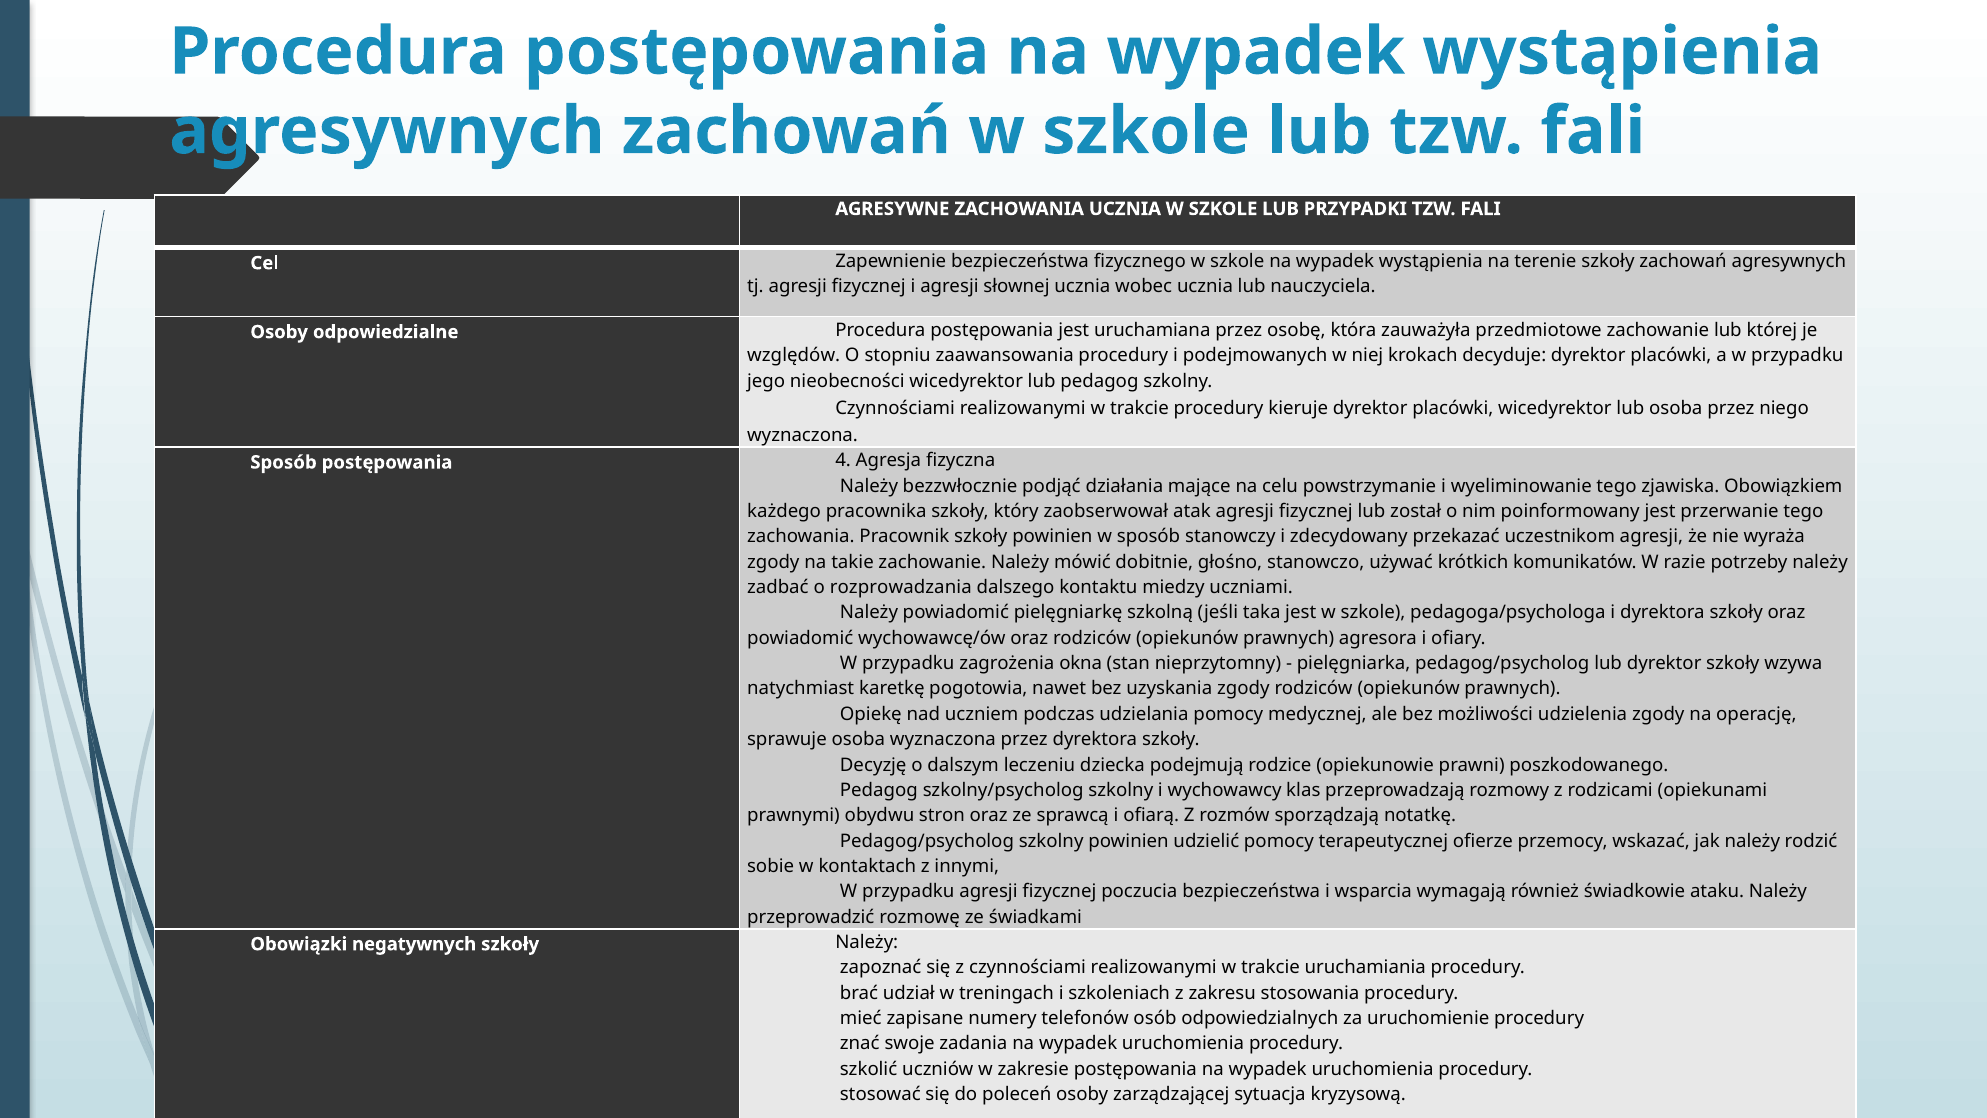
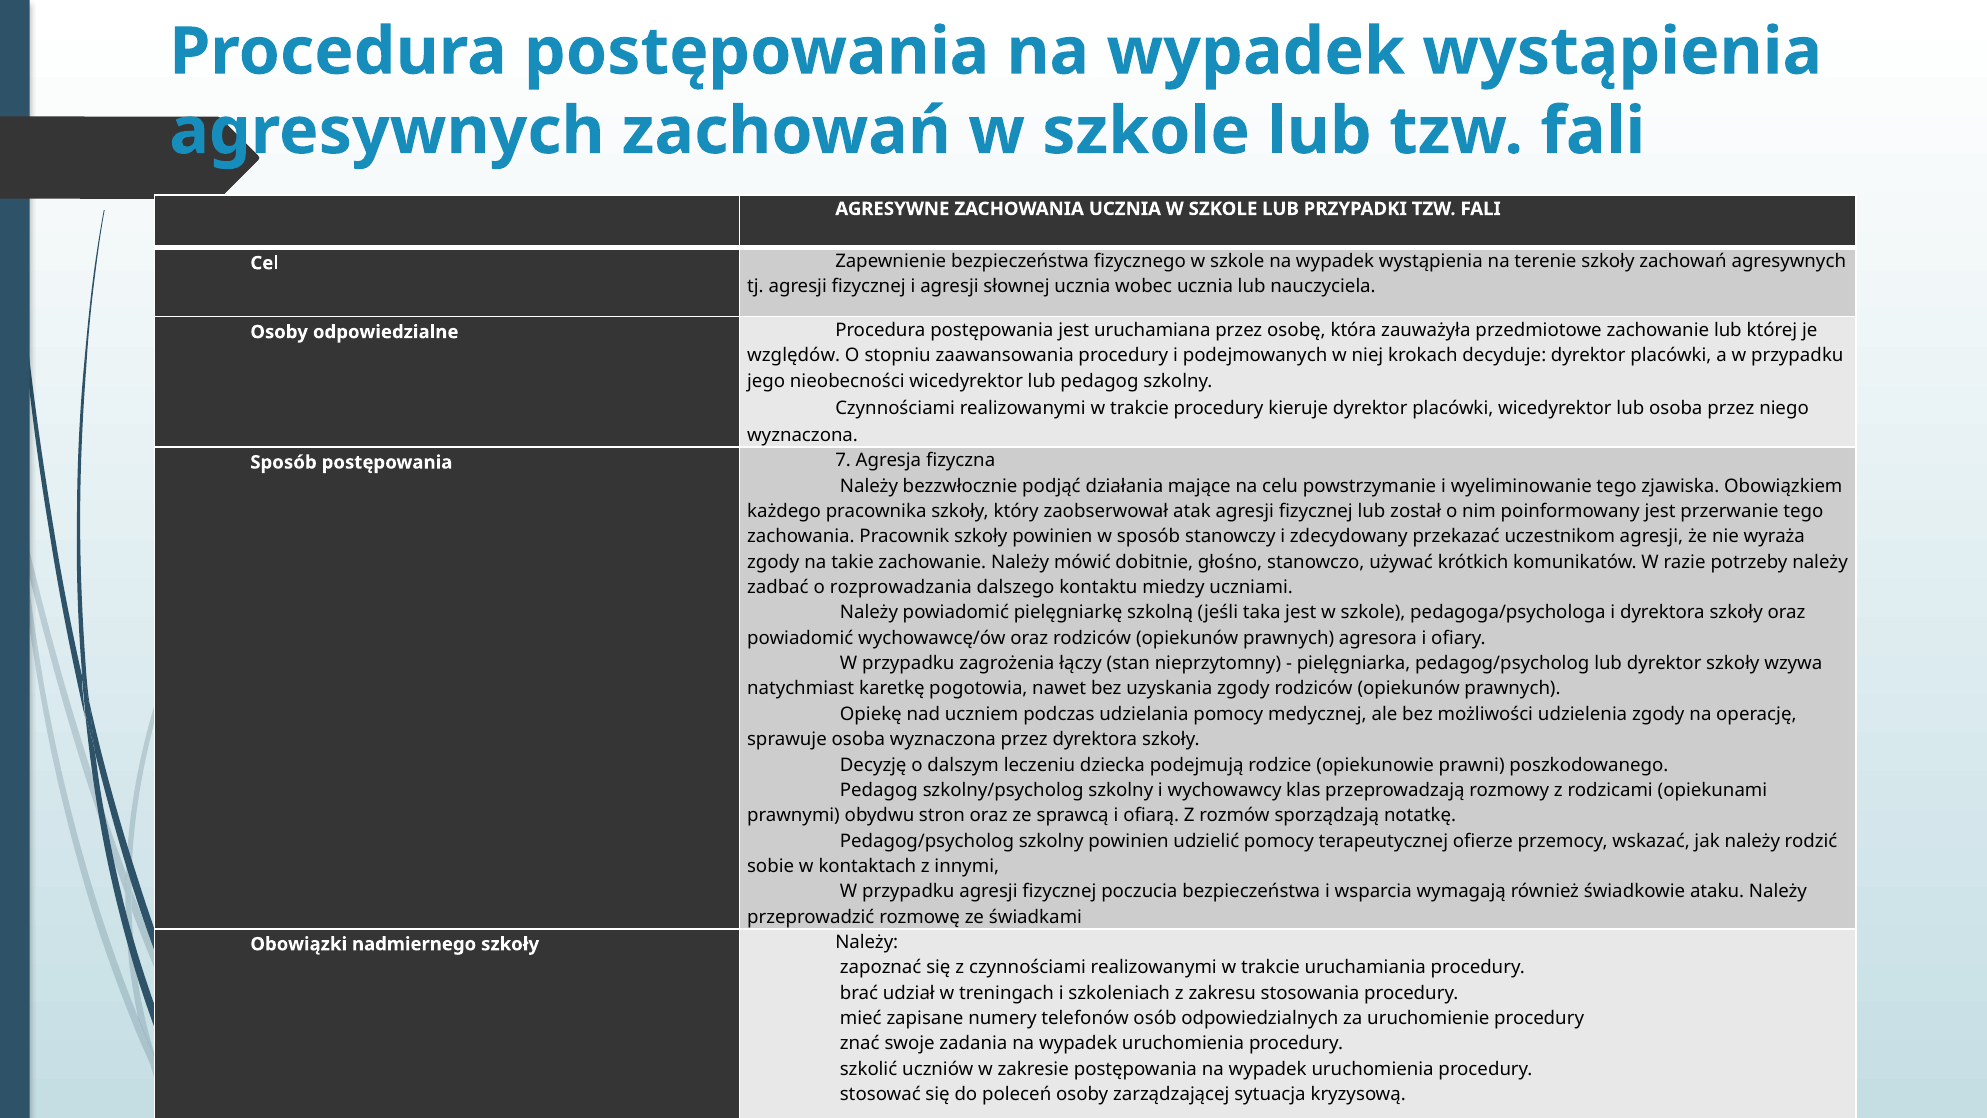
4: 4 -> 7
okna: okna -> łączy
negatywnych: negatywnych -> nadmiernego
